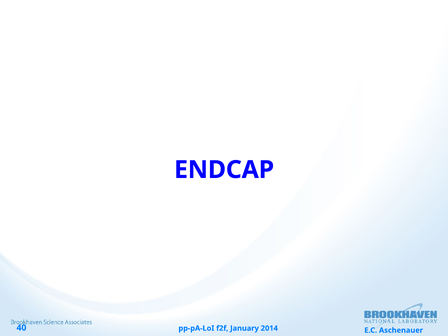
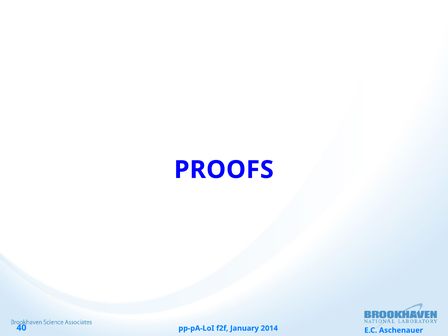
ENDCAP: ENDCAP -> PROOFS
